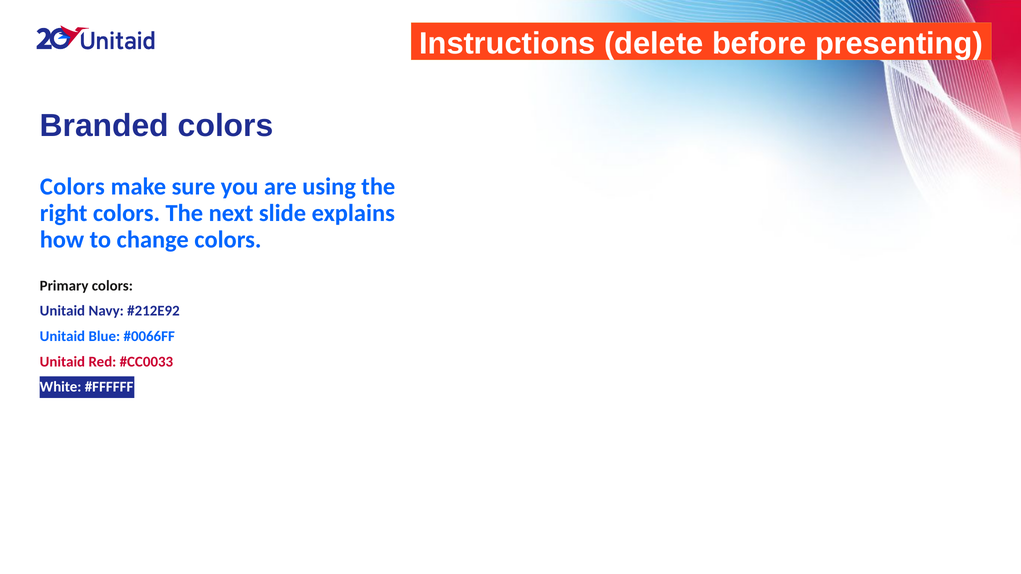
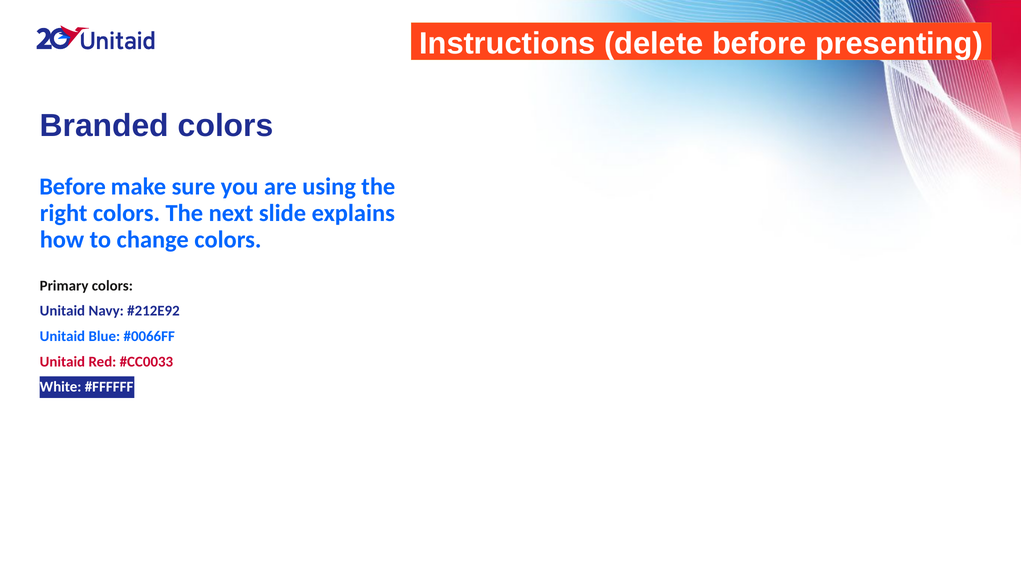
Colors at (72, 187): Colors -> Before
